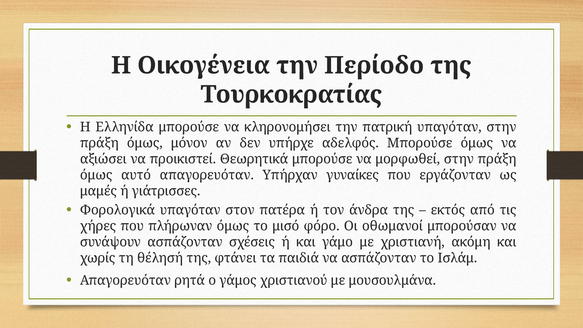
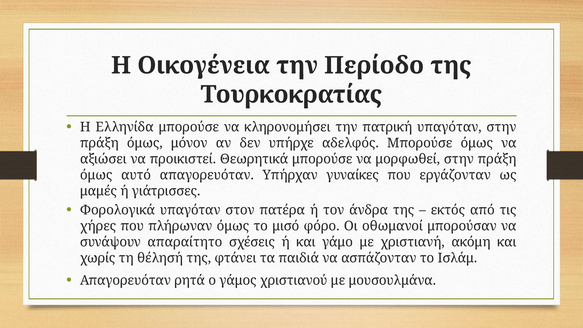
συνάψουν ασπάζονταν: ασπάζονταν -> απαραίτητο
